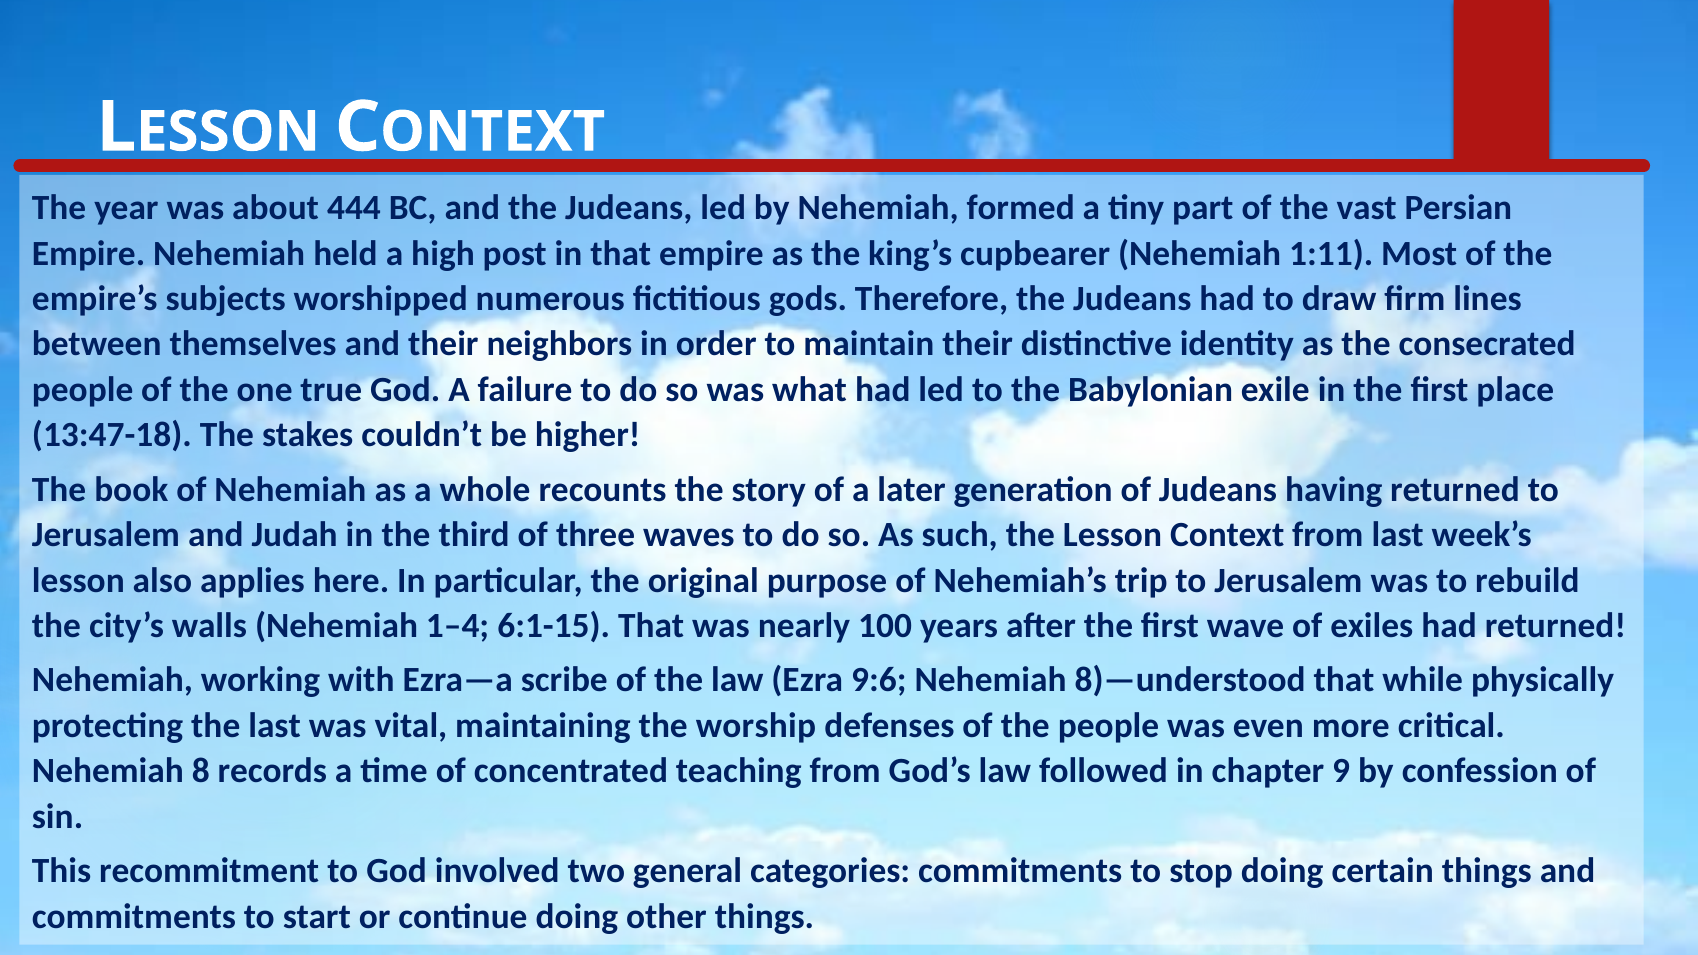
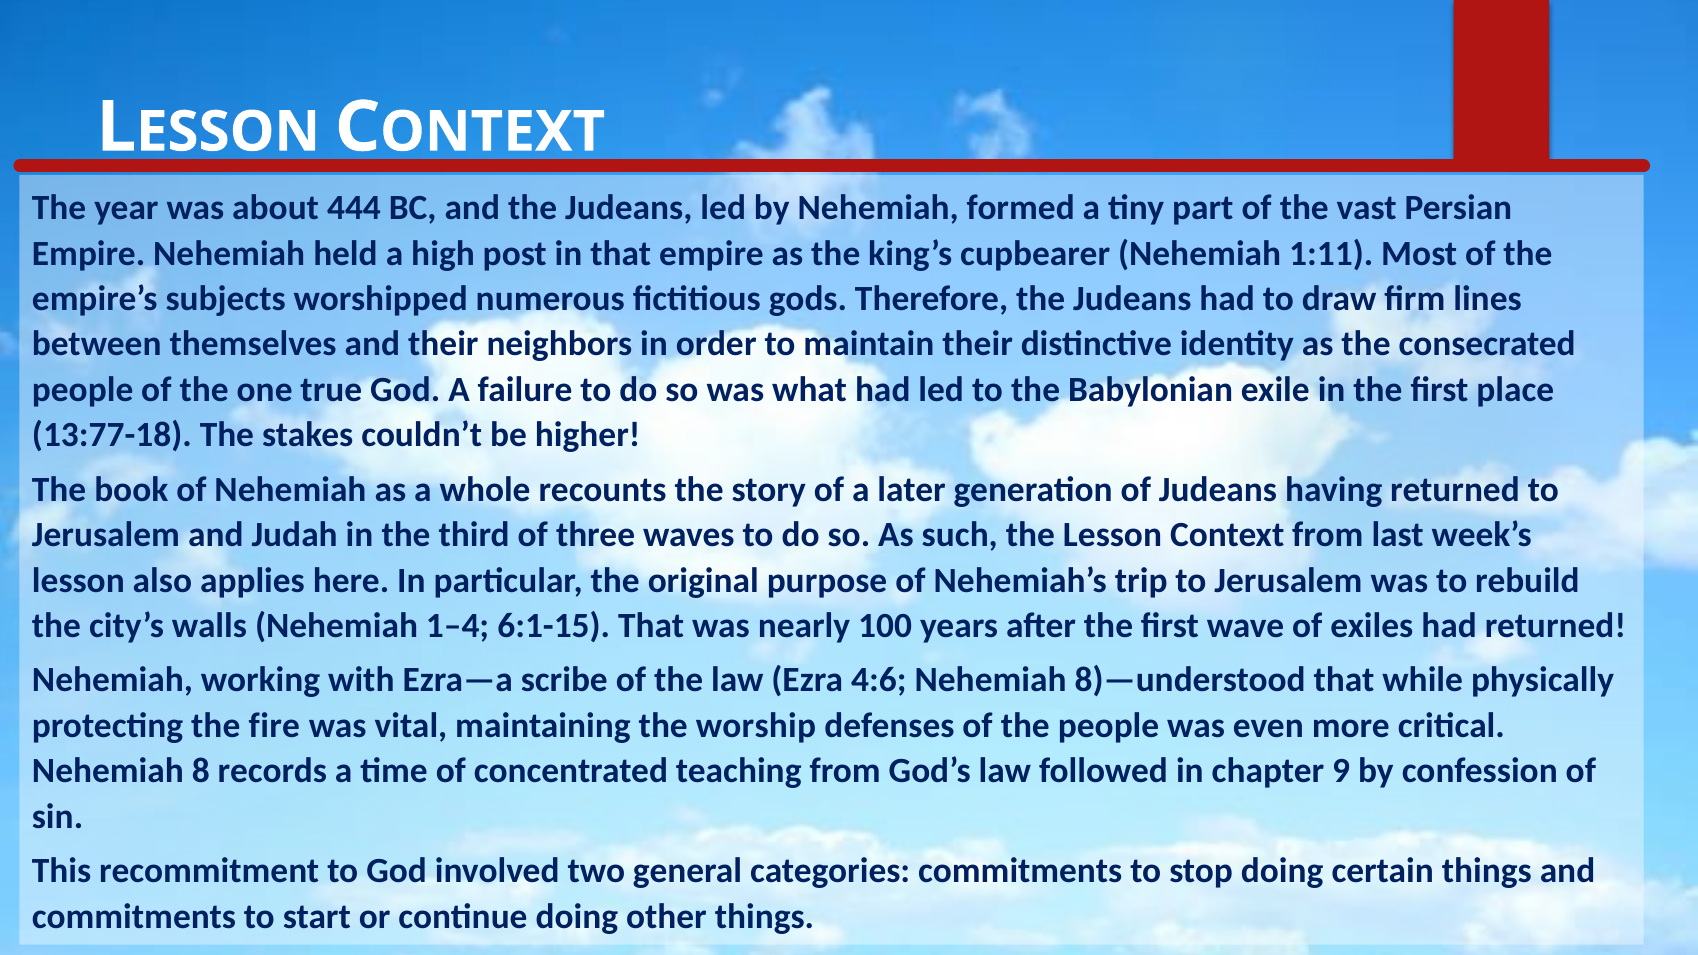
13:47-18: 13:47-18 -> 13:77-18
9:6: 9:6 -> 4:6
the last: last -> fire
